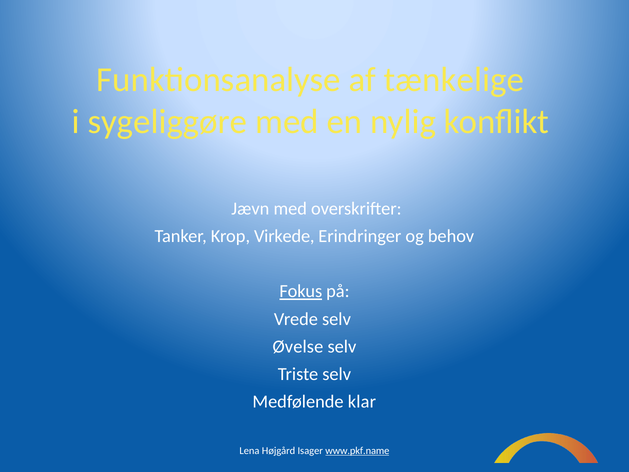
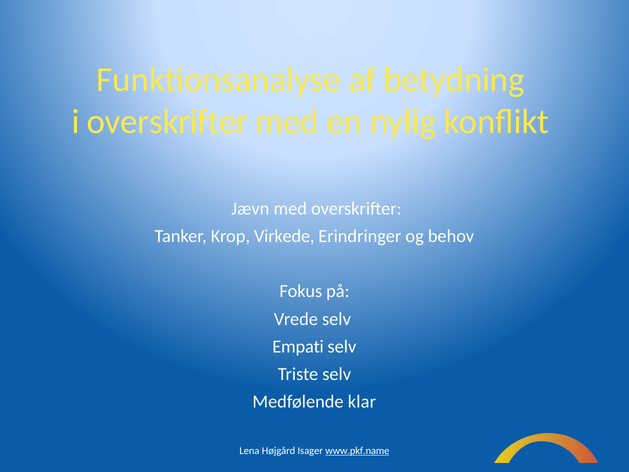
tænkelige: tænkelige -> betydning
i sygeliggøre: sygeliggøre -> overskrifter
Fokus underline: present -> none
Øvelse: Øvelse -> Empati
